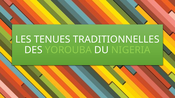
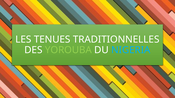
NIGERIA colour: light green -> light blue
